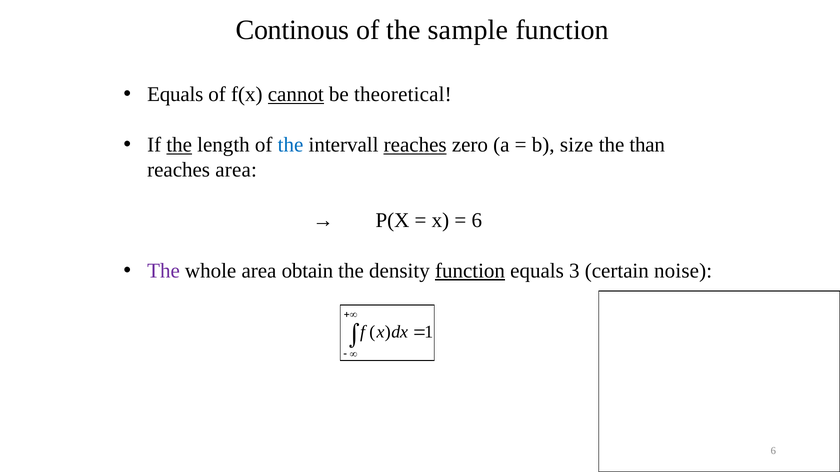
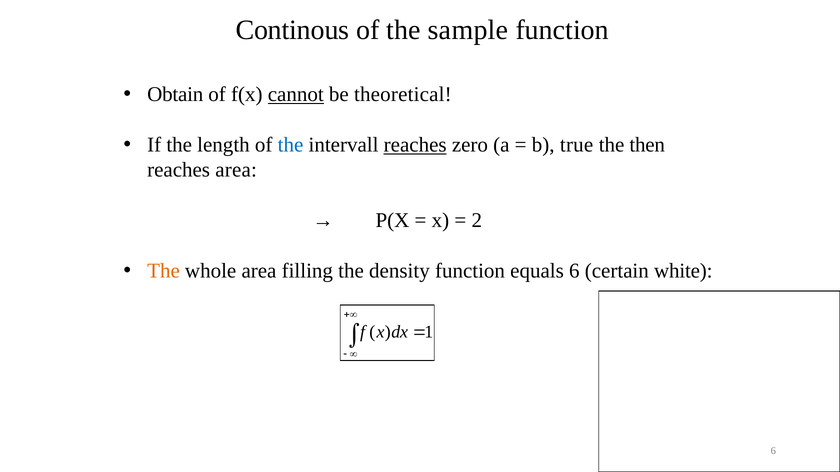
Equals at (175, 95): Equals -> Obtain
the at (179, 145) underline: present -> none
size: size -> true
than: than -> then
6 at (477, 221): 6 -> 2
The at (164, 271) colour: purple -> orange
obtain: obtain -> filling
function at (470, 271) underline: present -> none
equals 3: 3 -> 6
noise: noise -> white
